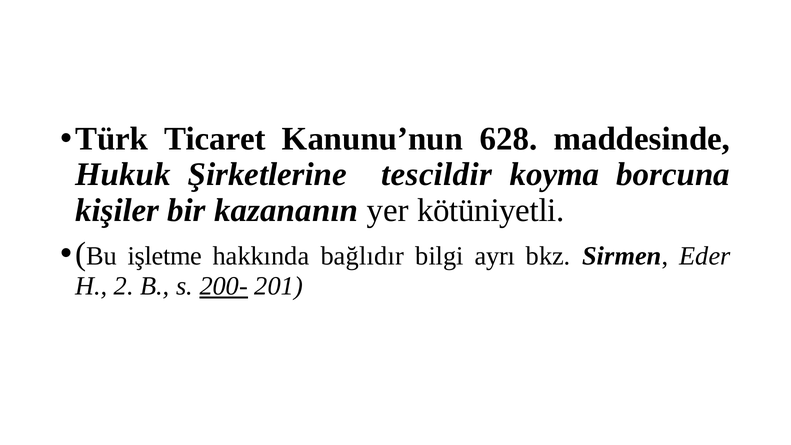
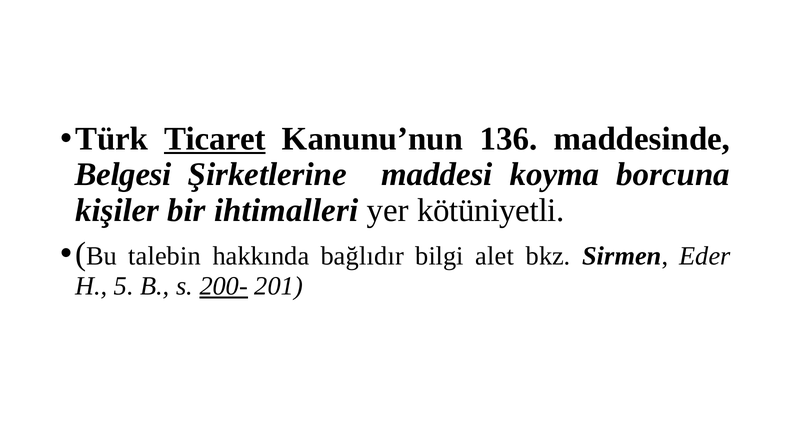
Ticaret underline: none -> present
628: 628 -> 136
Hukuk: Hukuk -> Belgesi
tescildir: tescildir -> maddesi
kazananın: kazananın -> ihtimalleri
işletme: işletme -> talebin
ayrı: ayrı -> alet
2: 2 -> 5
